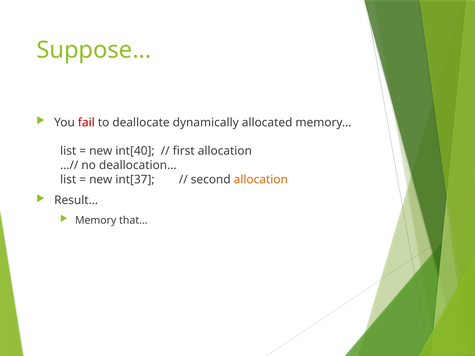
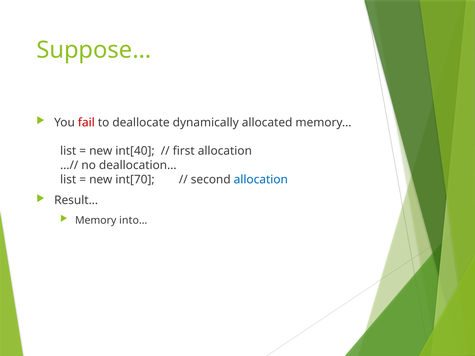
int[37: int[37 -> int[70
allocation at (261, 180) colour: orange -> blue
that…: that… -> into…
